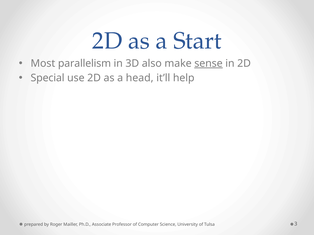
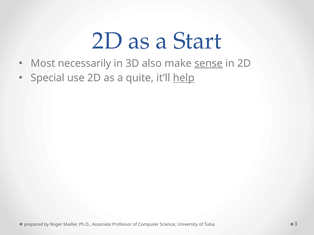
parallelism: parallelism -> necessarily
head: head -> quite
help underline: none -> present
